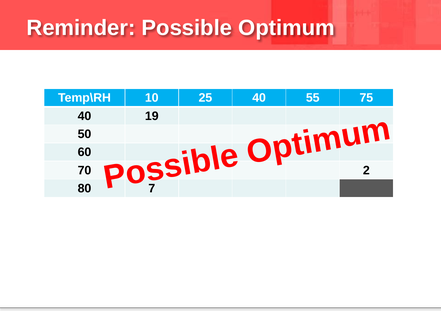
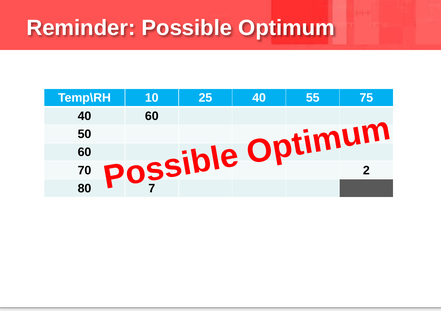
40 19: 19 -> 60
